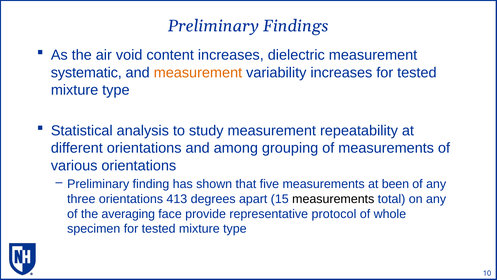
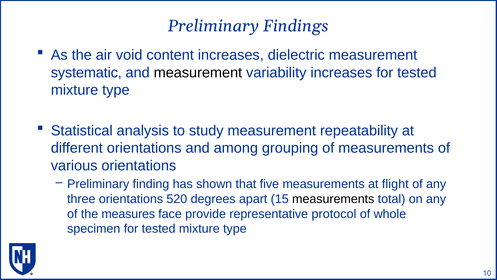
measurement at (198, 72) colour: orange -> black
been: been -> flight
413: 413 -> 520
averaging: averaging -> measures
